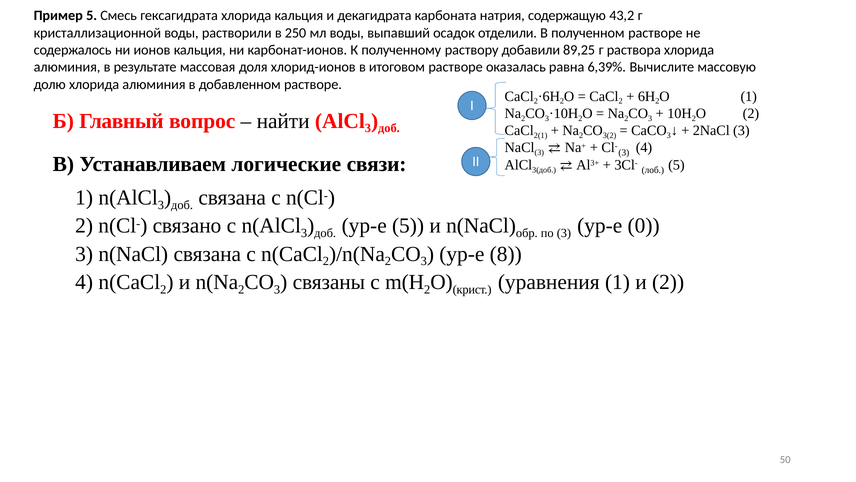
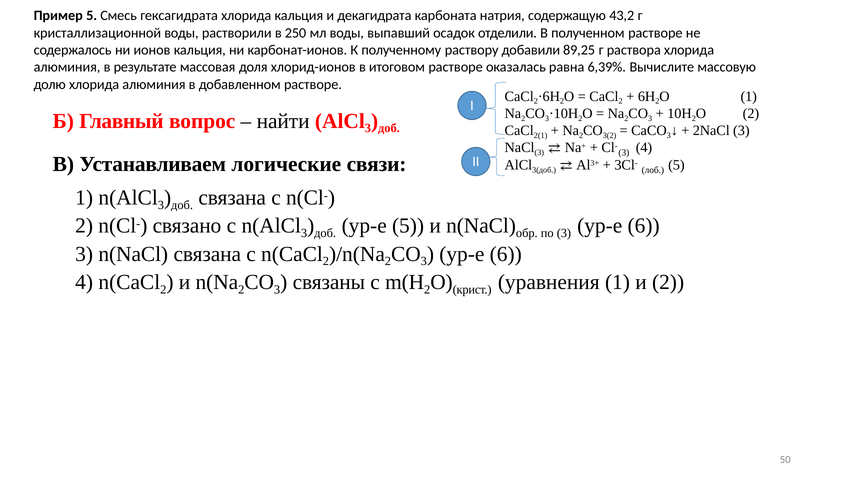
3 ур-е 0: 0 -> 6
8 at (506, 254): 8 -> 6
